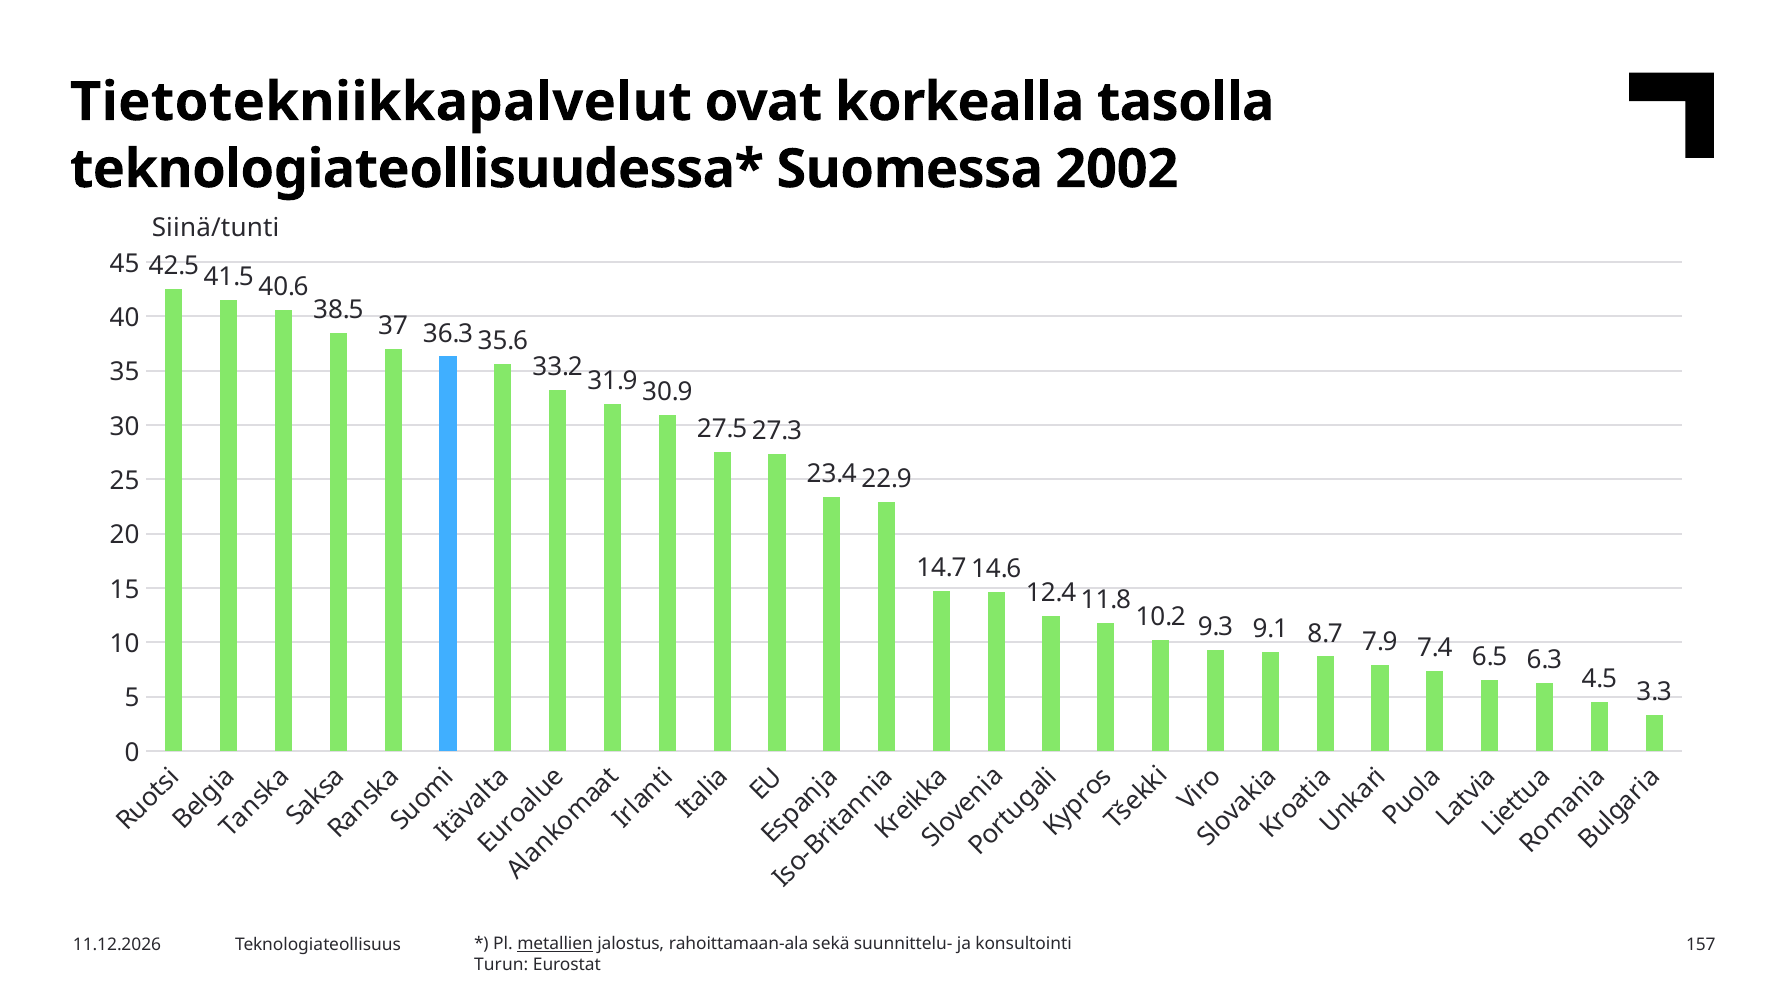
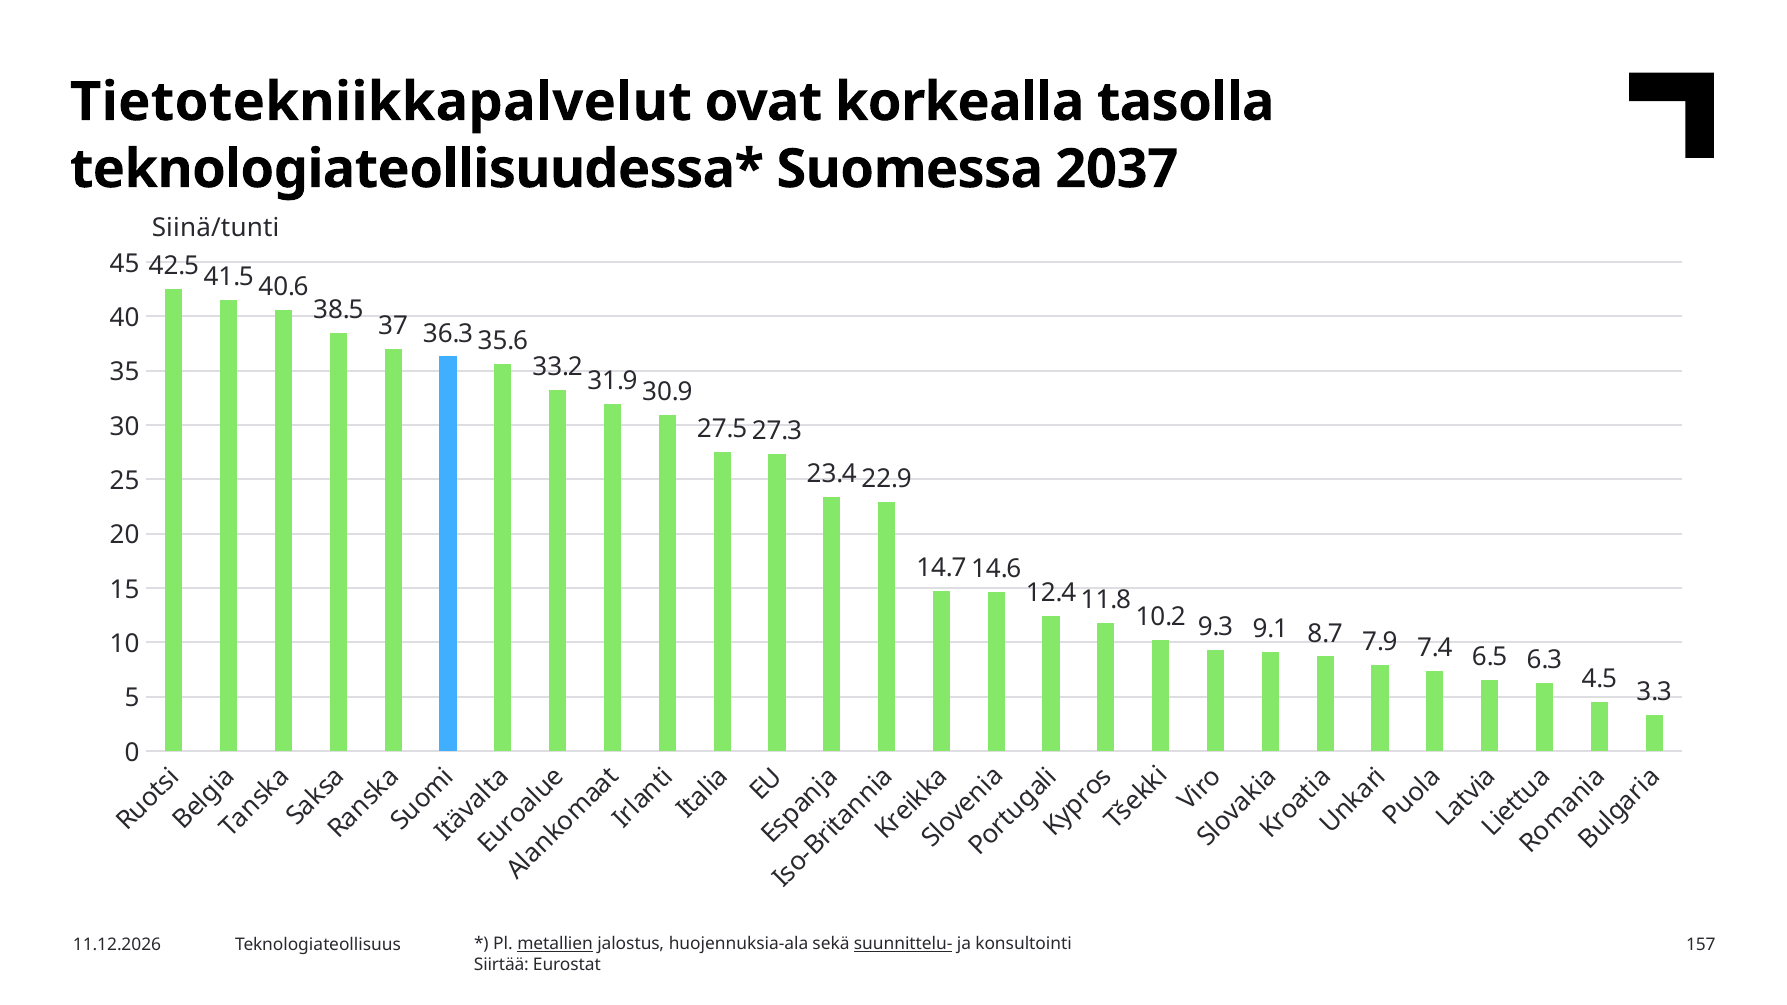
2002: 2002 -> 2037
rahoittamaan-ala: rahoittamaan-ala -> huojennuksia-ala
suunnittelu- underline: none -> present
Turun: Turun -> Siirtää
